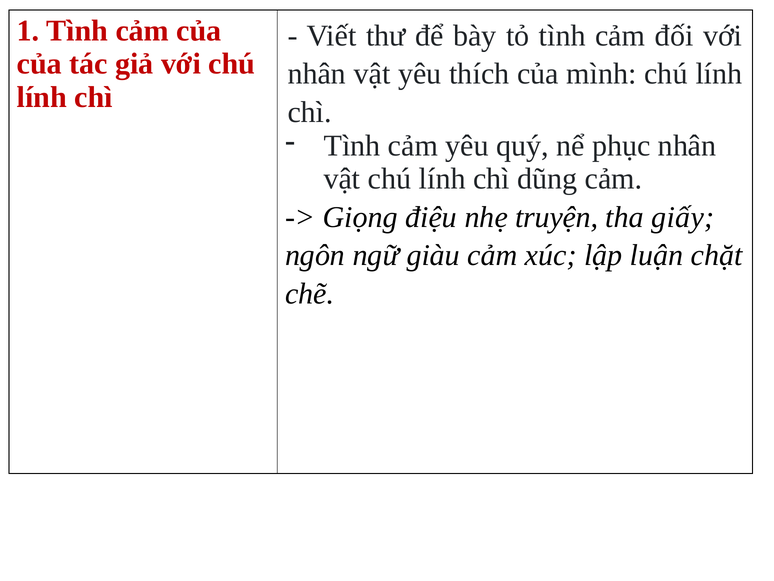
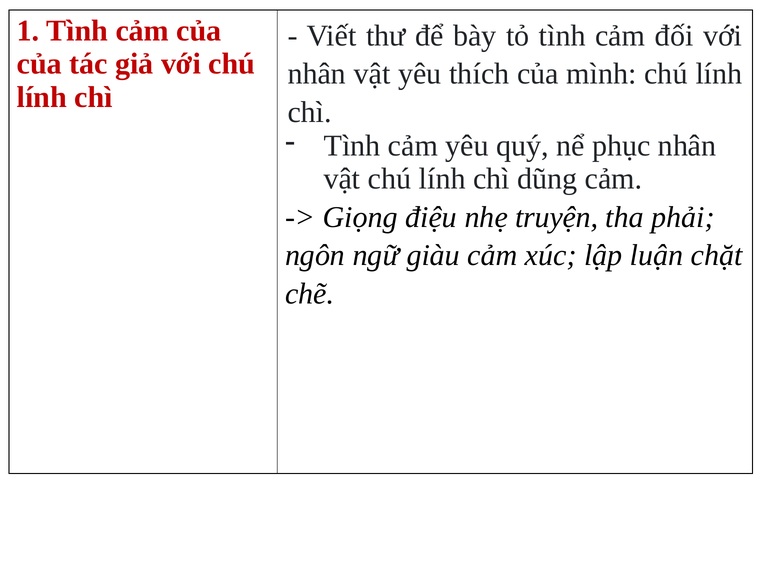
giấy: giấy -> phải
